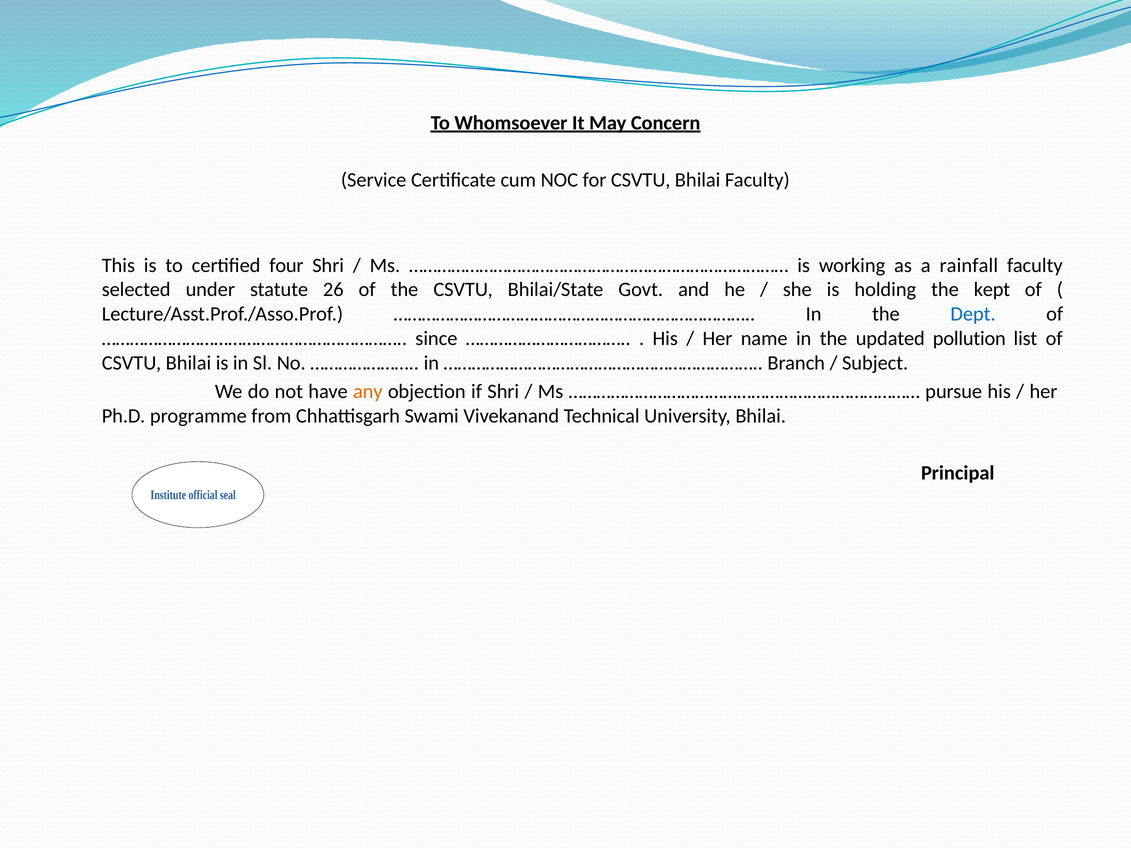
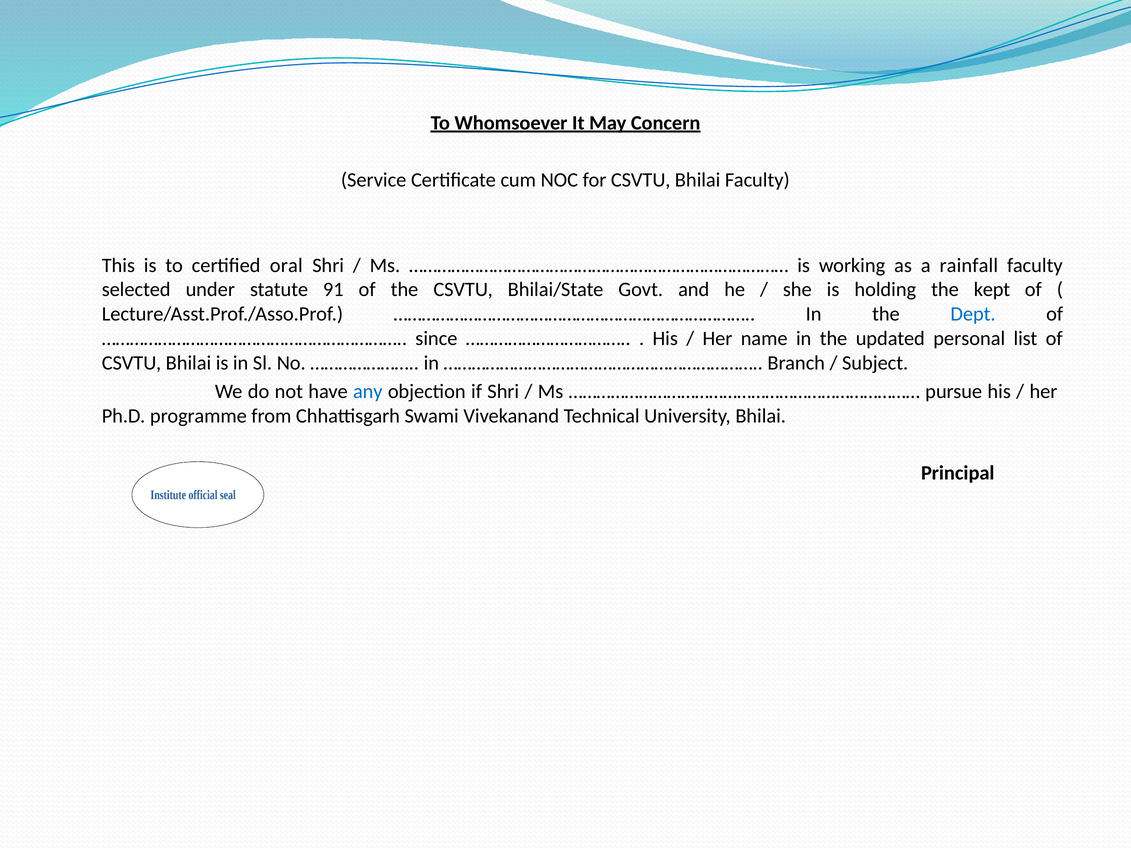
four: four -> oral
26: 26 -> 91
pollution: pollution -> personal
any colour: orange -> blue
